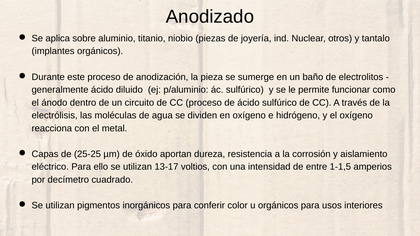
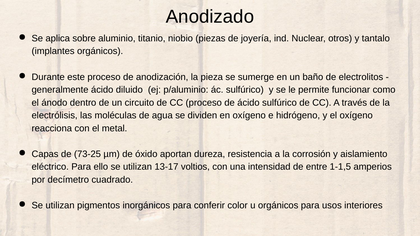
25-25: 25-25 -> 73-25
